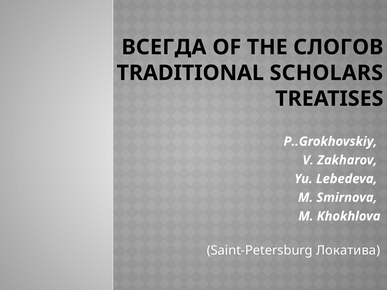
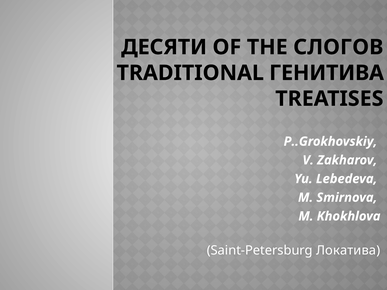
ВСЕГДА: ВСЕГДА -> ДЕСЯТИ
SCHOLARS: SCHOLARS -> ГЕНИТИВА
